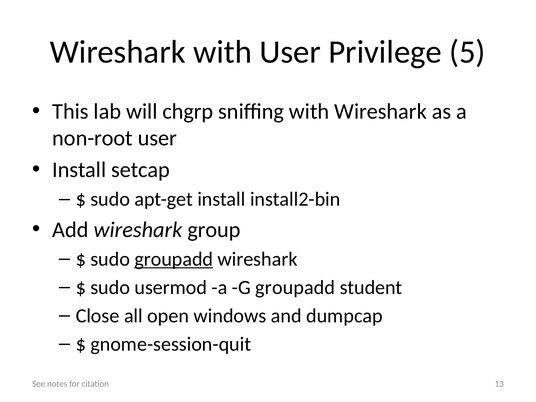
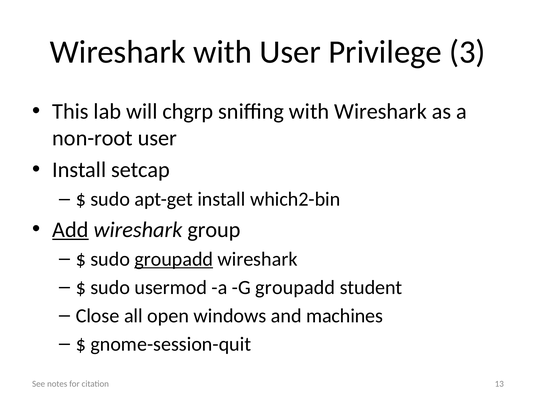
5: 5 -> 3
install2-bin: install2-bin -> which2-bin
Add underline: none -> present
dumpcap: dumpcap -> machines
